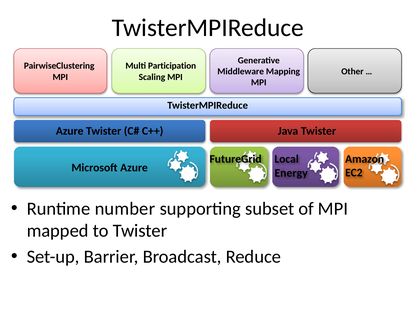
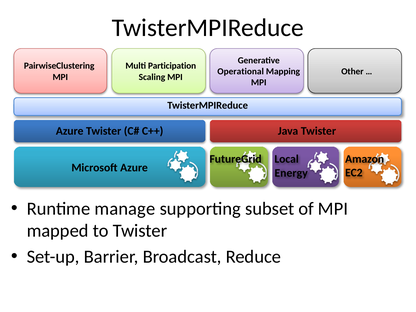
Middleware: Middleware -> Operational
number: number -> manage
